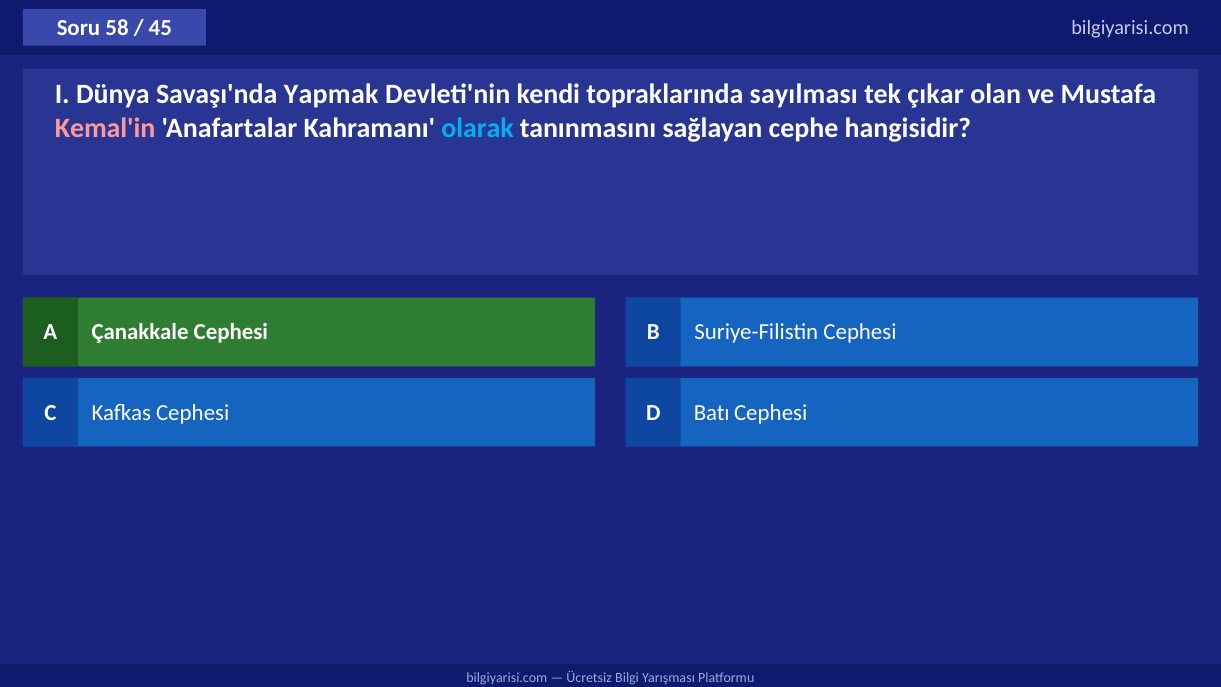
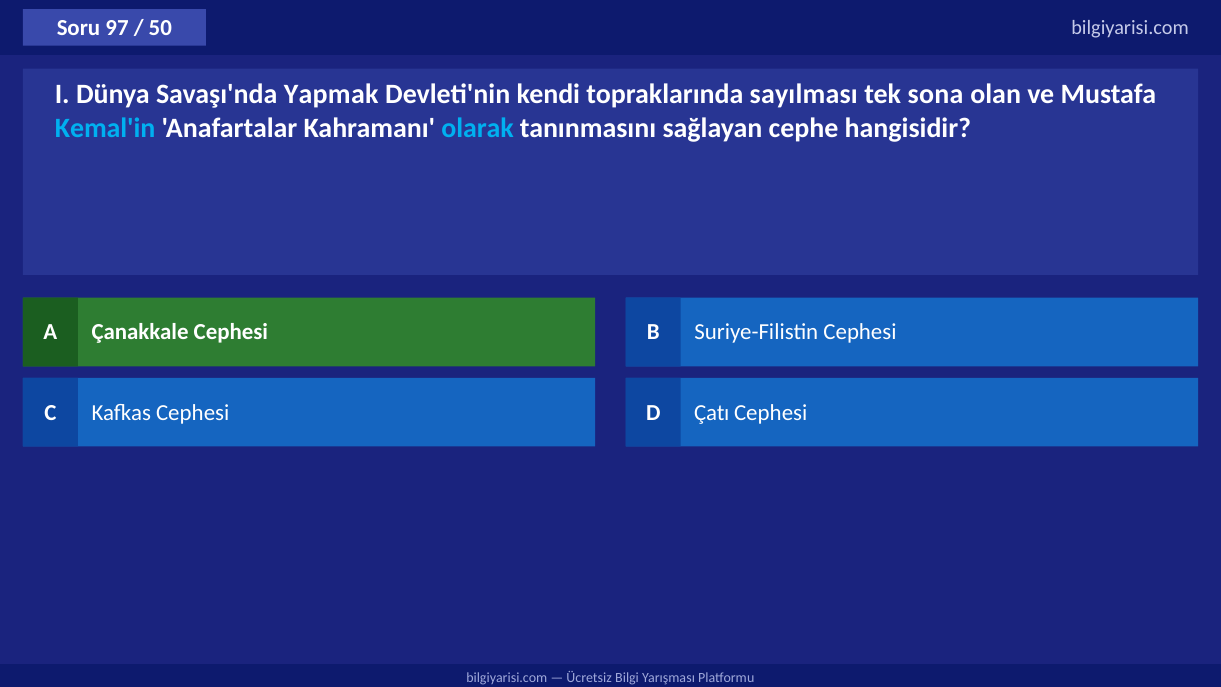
58: 58 -> 97
45: 45 -> 50
çıkar: çıkar -> sona
Kemal'in colour: pink -> light blue
Batı: Batı -> Çatı
